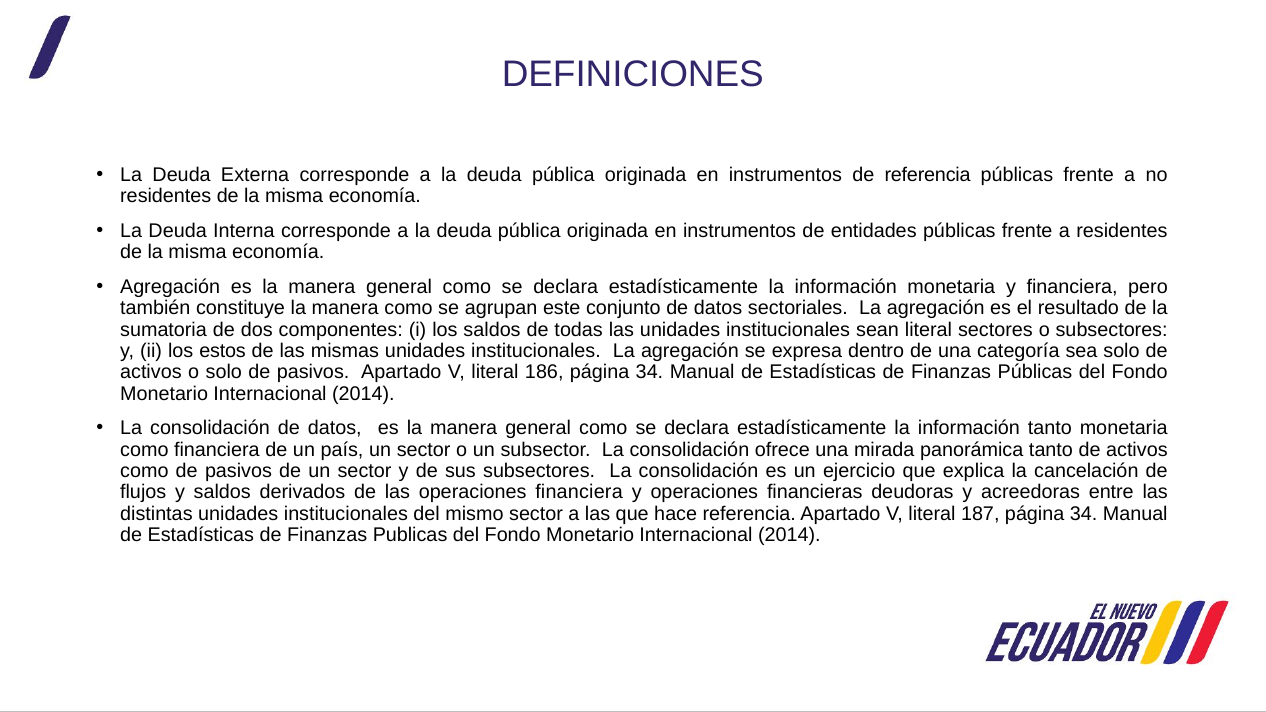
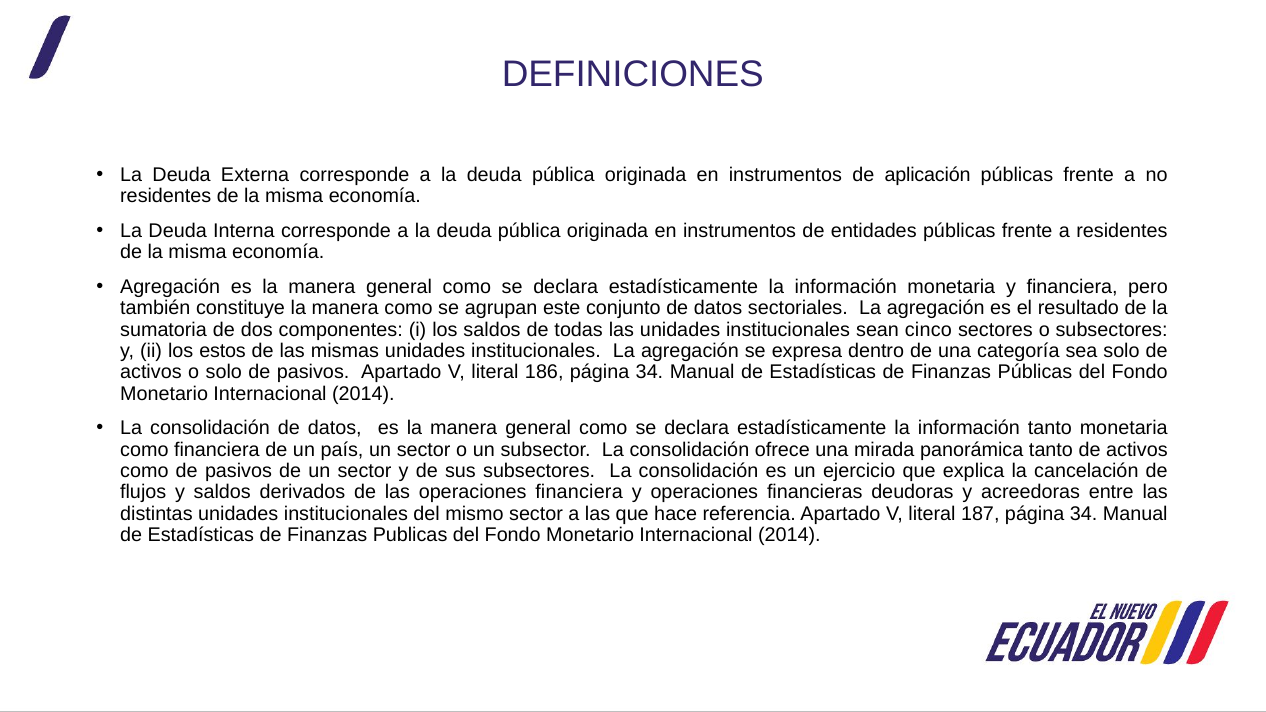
de referencia: referencia -> aplicación
sean literal: literal -> cinco
